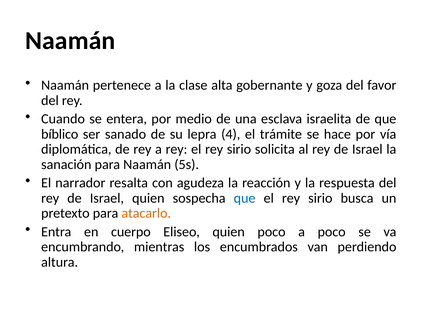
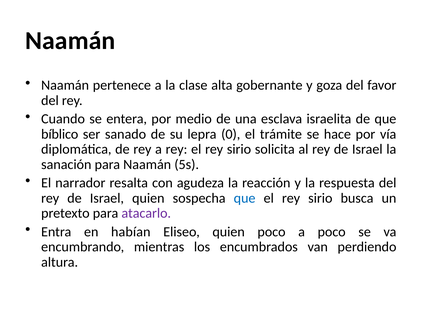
4: 4 -> 0
atacarlo colour: orange -> purple
cuerpo: cuerpo -> habían
